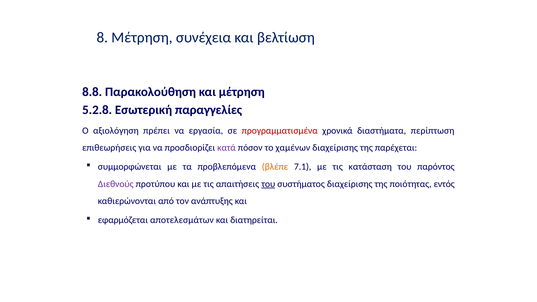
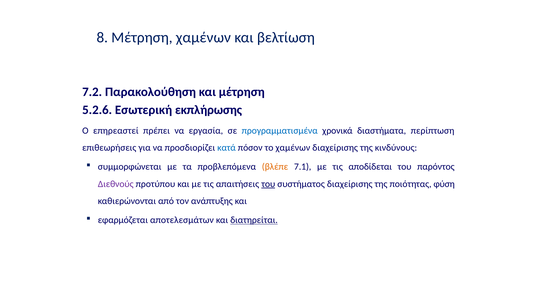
Μέτρηση συνέχεια: συνέχεια -> χαμένων
8.8: 8.8 -> 7.2
5.2.8: 5.2.8 -> 5.2.6
παραγγελίες: παραγγελίες -> εκπλήρωσης
αξιολόγηση: αξιολόγηση -> επηρεαστεί
προγραμματισμένα colour: red -> blue
κατά colour: purple -> blue
παρέχεται: παρέχεται -> κινδύνους
κατάσταση: κατάσταση -> αποδίδεται
εντός: εντός -> φύση
διατηρείται underline: none -> present
